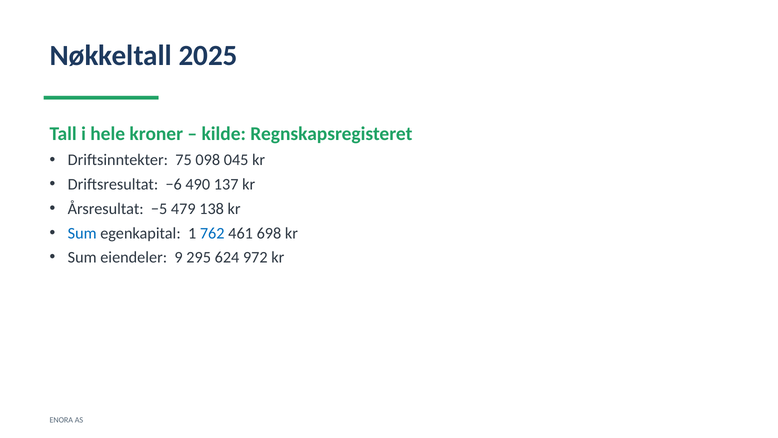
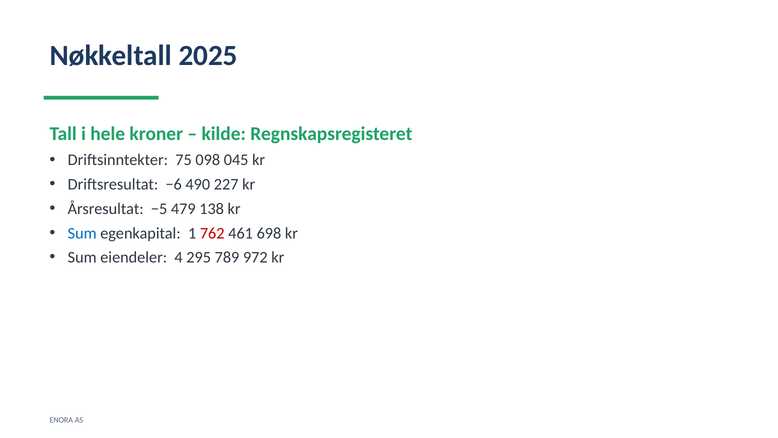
137: 137 -> 227
762 colour: blue -> red
9: 9 -> 4
624: 624 -> 789
